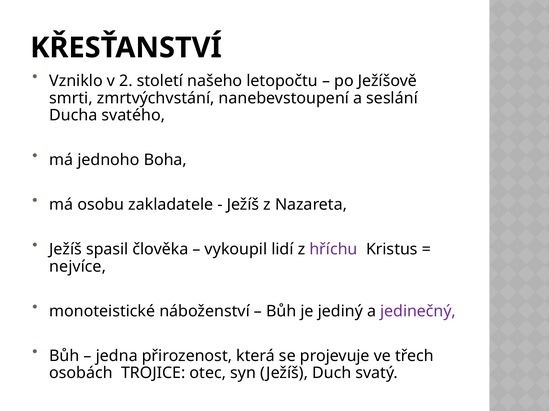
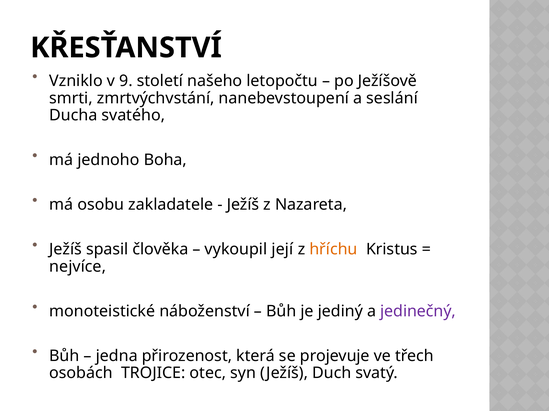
2: 2 -> 9
lidí: lidí -> její
hříchu colour: purple -> orange
